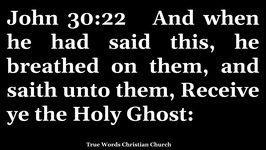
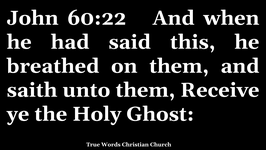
30:22: 30:22 -> 60:22
